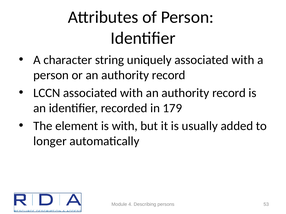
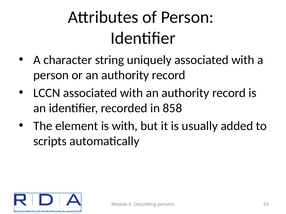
179: 179 -> 858
longer: longer -> scripts
